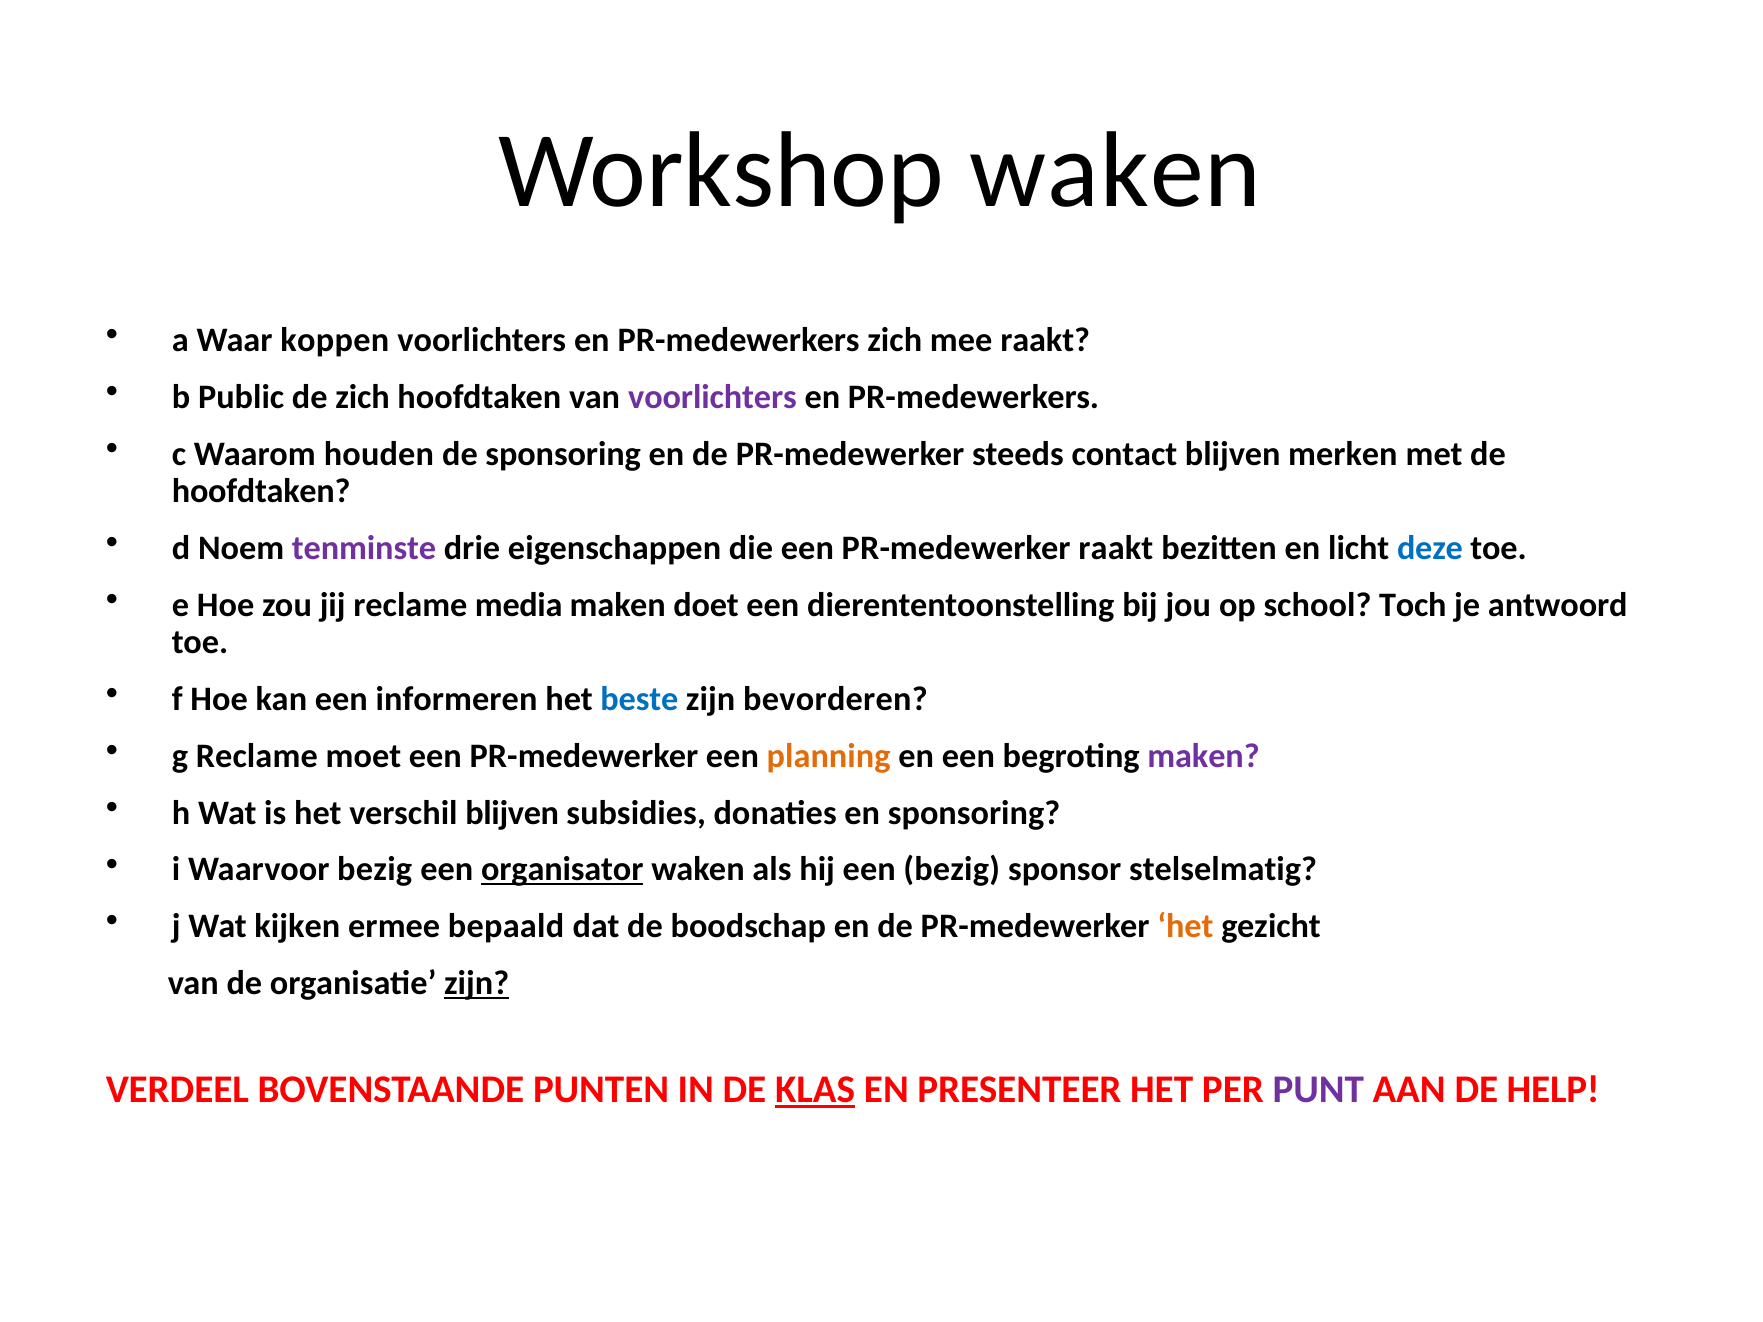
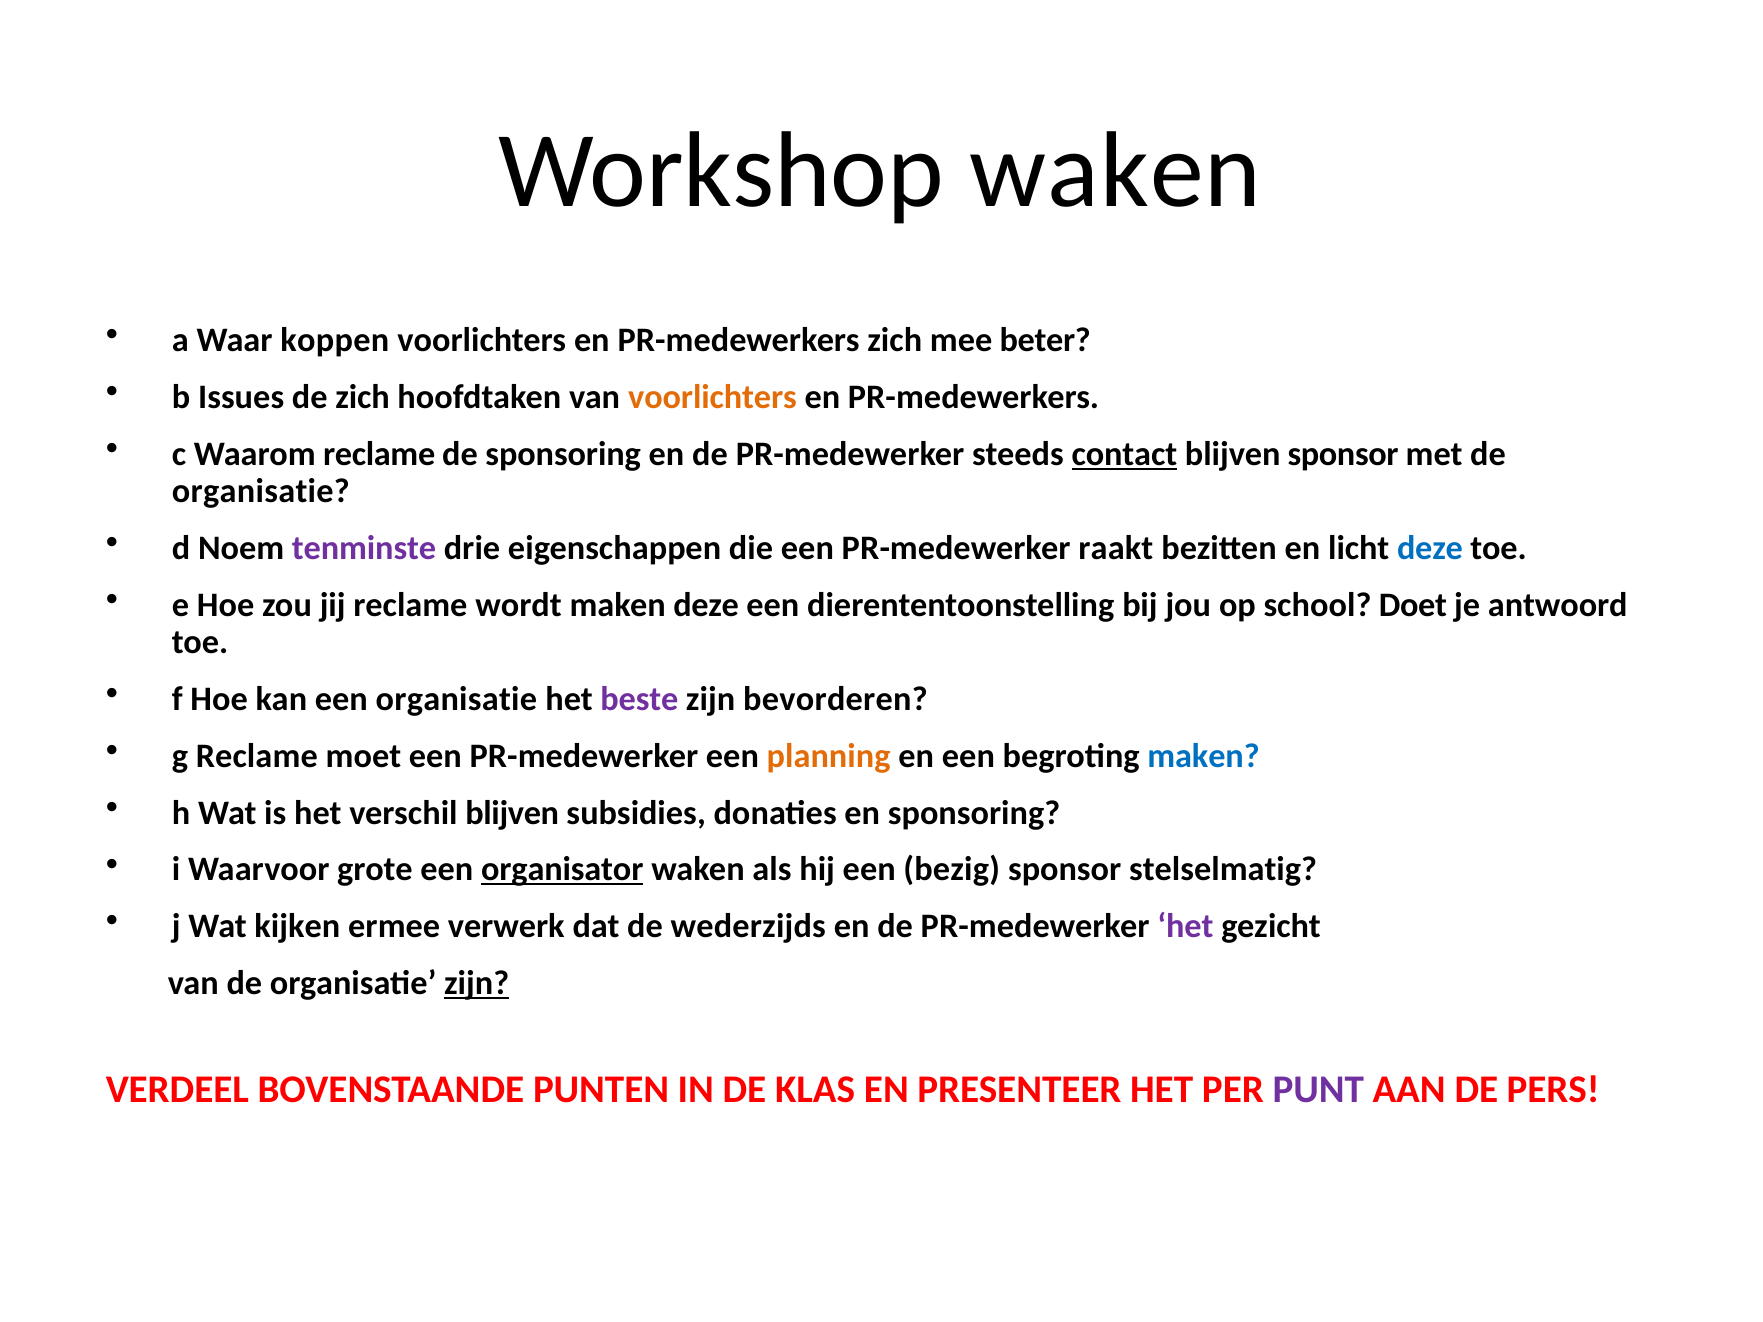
mee raakt: raakt -> beter
Public: Public -> Issues
voorlichters at (712, 397) colour: purple -> orange
Waarom houden: houden -> reclame
contact underline: none -> present
blijven merken: merken -> sponsor
hoofdtaken at (261, 491): hoofdtaken -> organisatie
media: media -> wordt
maken doet: doet -> deze
Toch: Toch -> Doet
een informeren: informeren -> organisatie
beste colour: blue -> purple
maken at (1204, 756) colour: purple -> blue
Waarvoor bezig: bezig -> grote
bepaald: bepaald -> verwerk
boodschap: boodschap -> wederzijds
het at (1185, 927) colour: orange -> purple
KLAS underline: present -> none
HELP: HELP -> PERS
